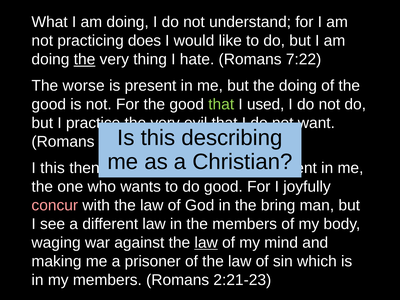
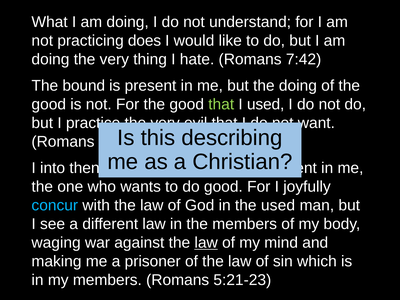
the at (85, 60) underline: present -> none
7:22: 7:22 -> 7:42
worse: worse -> bound
I this: this -> into
concur colour: pink -> light blue
the bring: bring -> used
2:21-23: 2:21-23 -> 5:21-23
